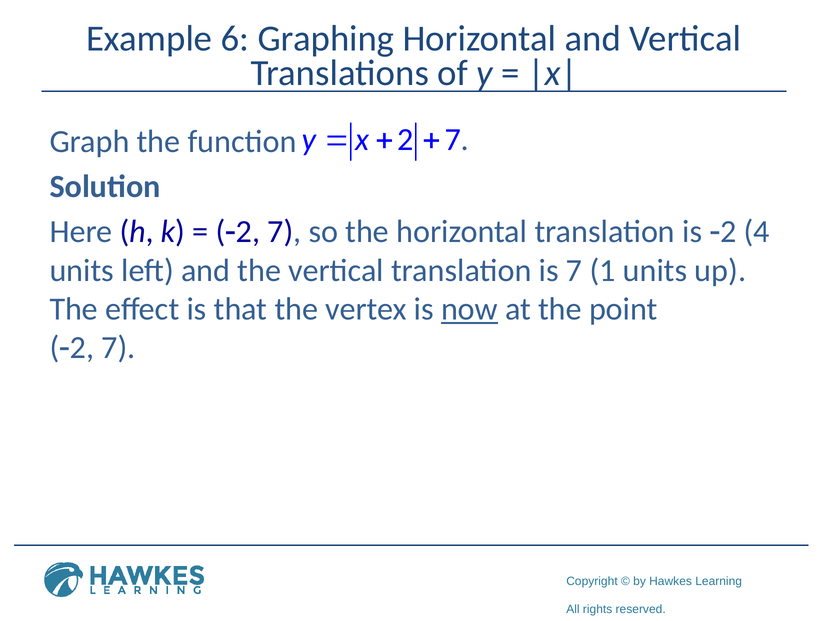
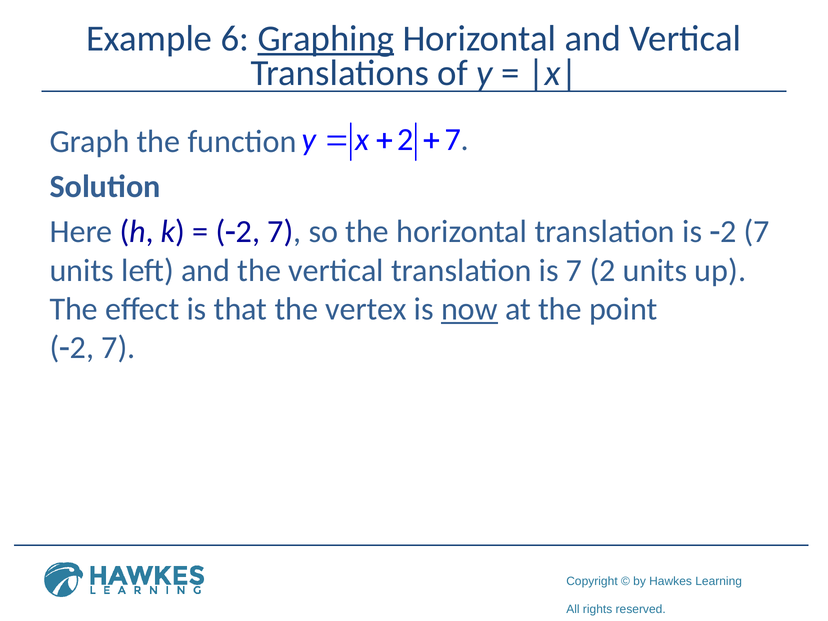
Graphing underline: none -> present
4 at (757, 232): 4 -> 7
7 1: 1 -> 2
